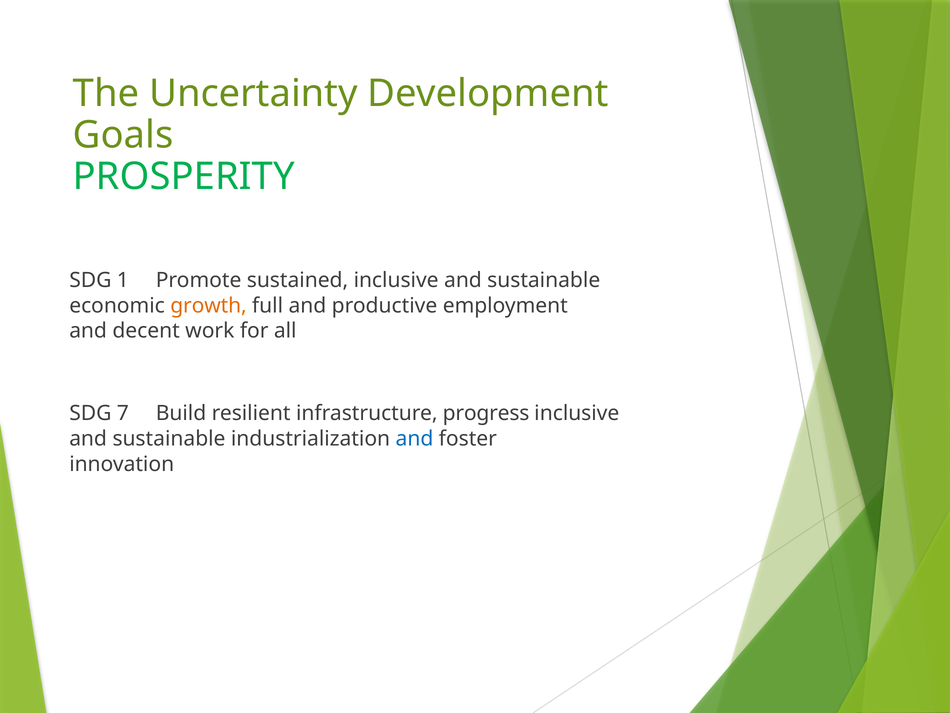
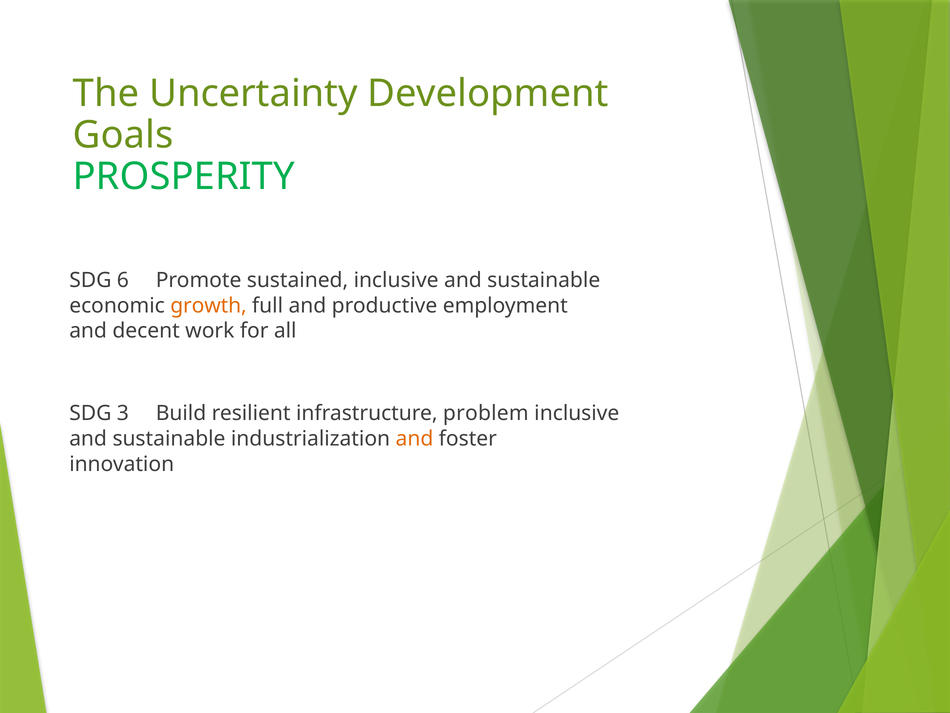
1: 1 -> 6
7: 7 -> 3
progress: progress -> problem
and at (414, 438) colour: blue -> orange
